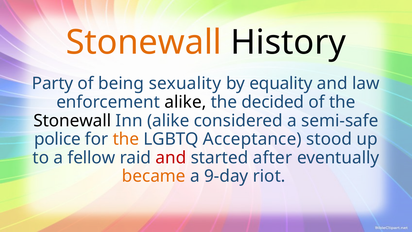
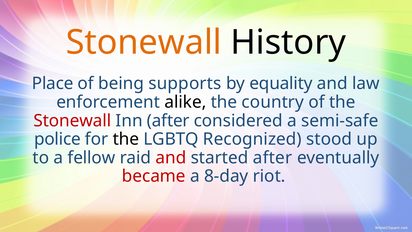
Party: Party -> Place
sexuality: sexuality -> supports
decided: decided -> country
Stonewall at (72, 121) colour: black -> red
Inn alike: alike -> after
the at (126, 139) colour: orange -> black
Acceptance: Acceptance -> Recognized
became colour: orange -> red
9-day: 9-day -> 8-day
